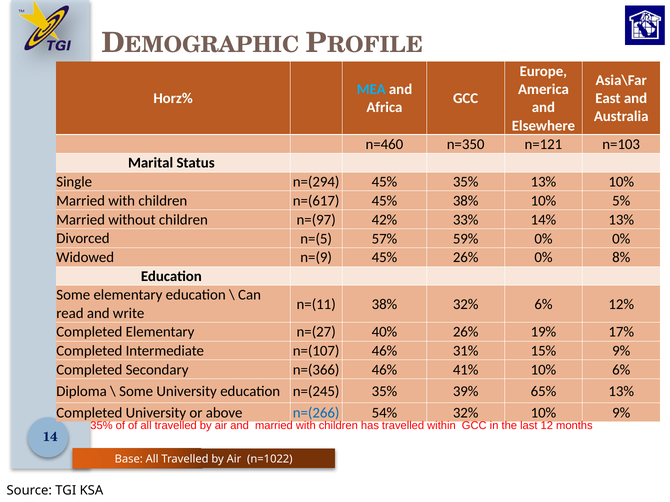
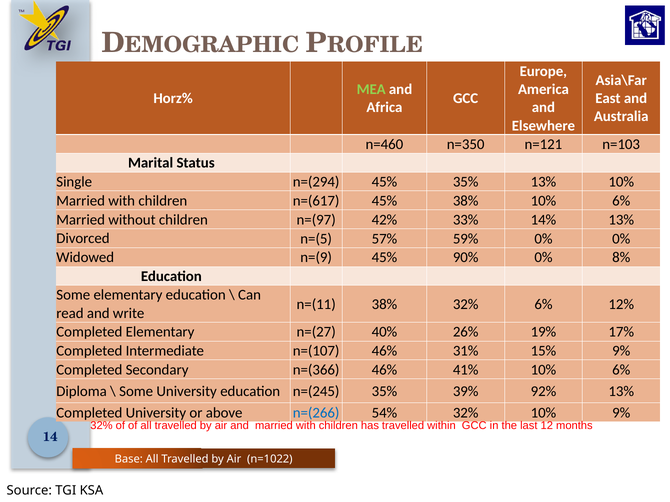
MEA colour: light blue -> light green
38% 10% 5%: 5% -> 6%
45% 26%: 26% -> 90%
65%: 65% -> 92%
35% at (101, 426): 35% -> 32%
